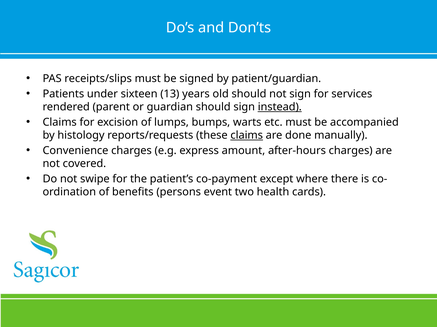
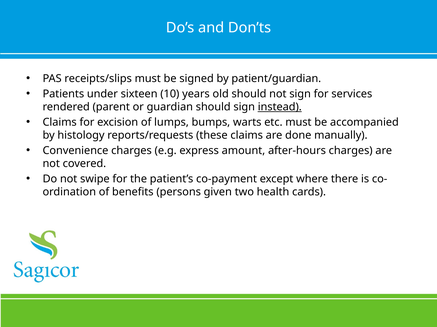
13: 13 -> 10
claims at (247, 136) underline: present -> none
event: event -> given
